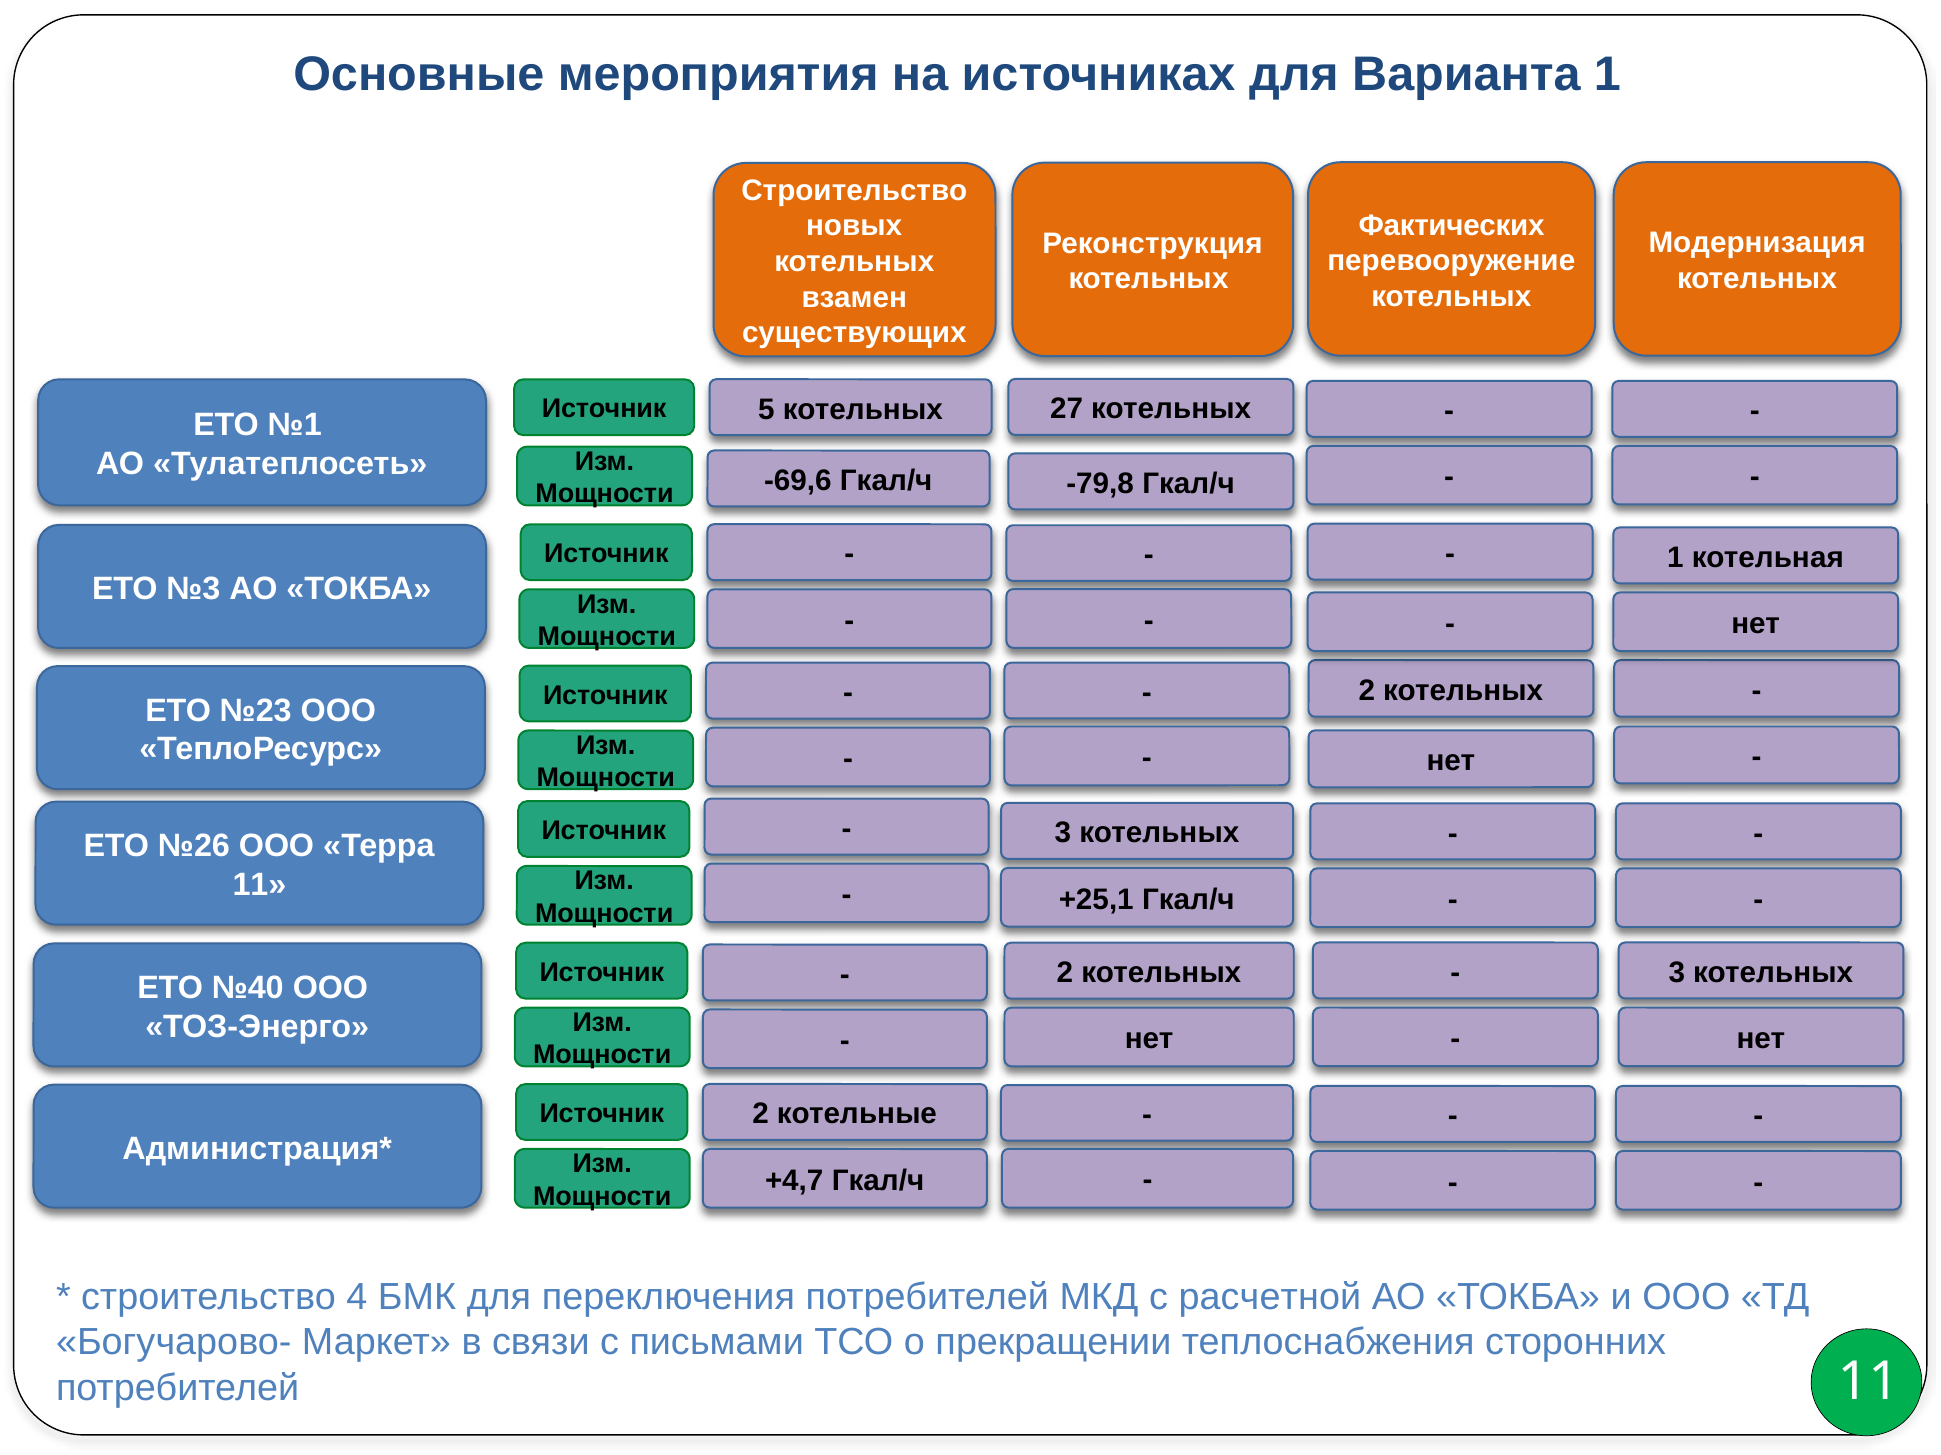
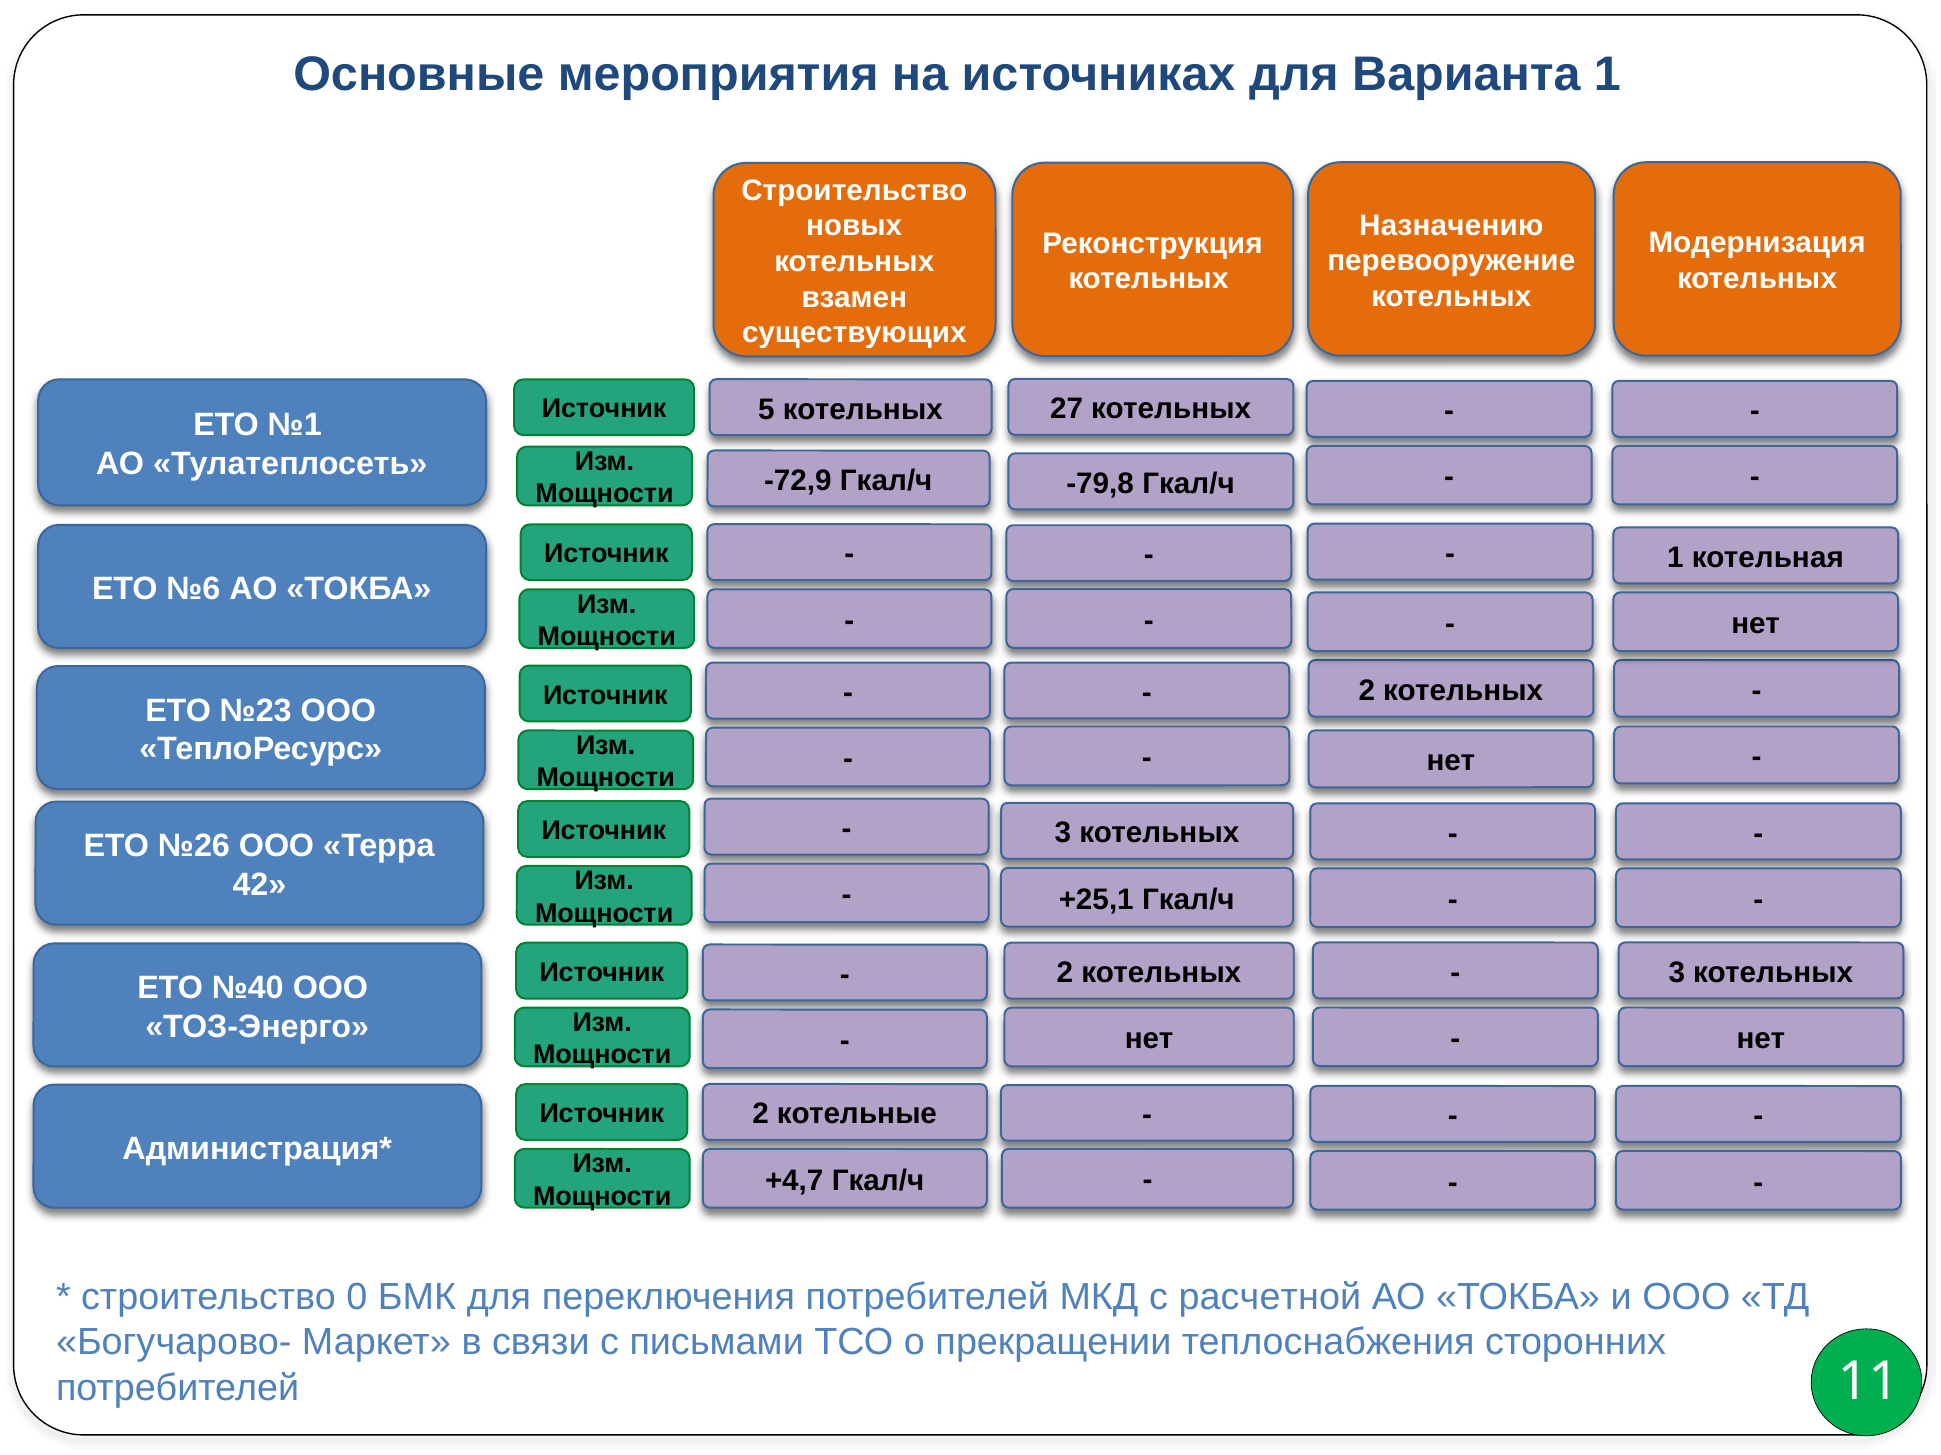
Фактических: Фактических -> Назначению
-69,6: -69,6 -> -72,9
№3: №3 -> №6
11 at (259, 885): 11 -> 42
4: 4 -> 0
